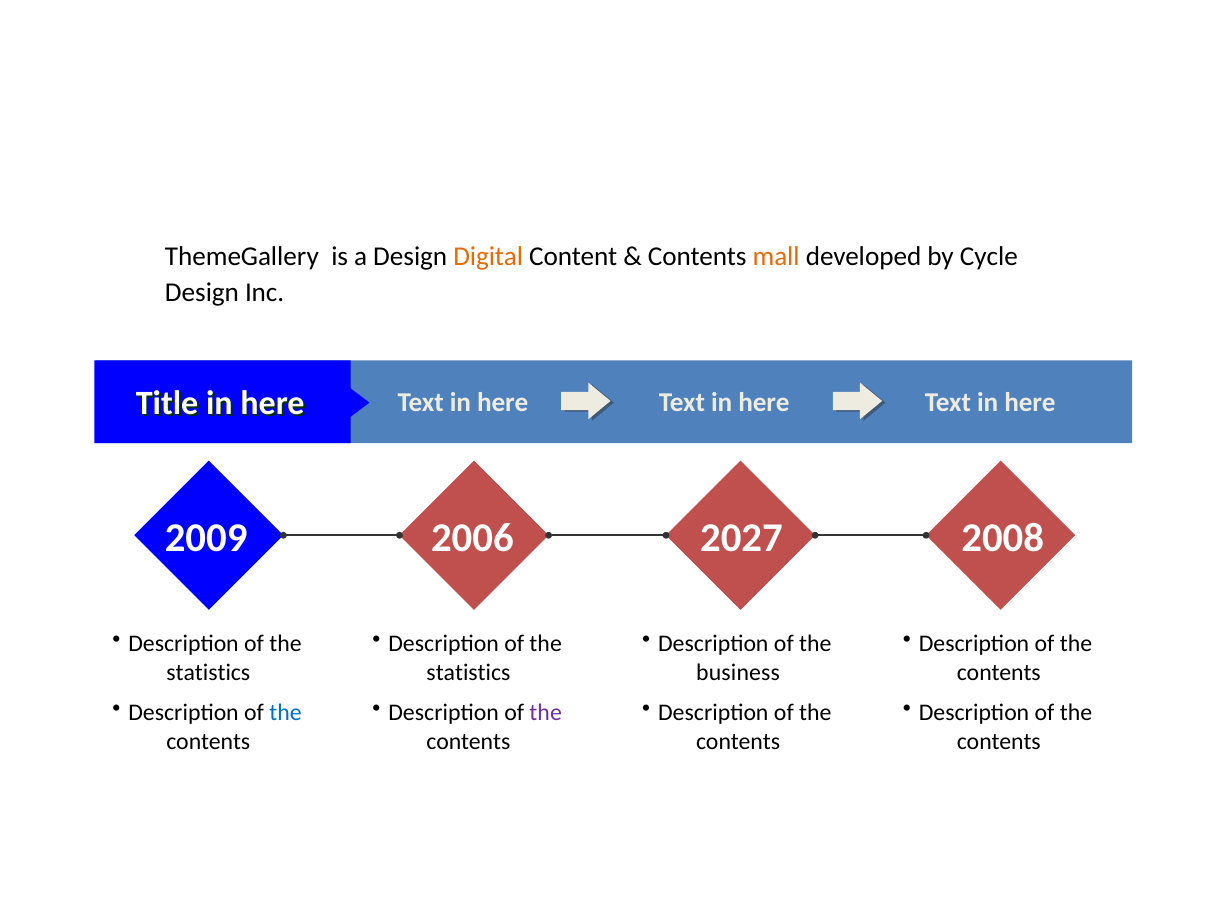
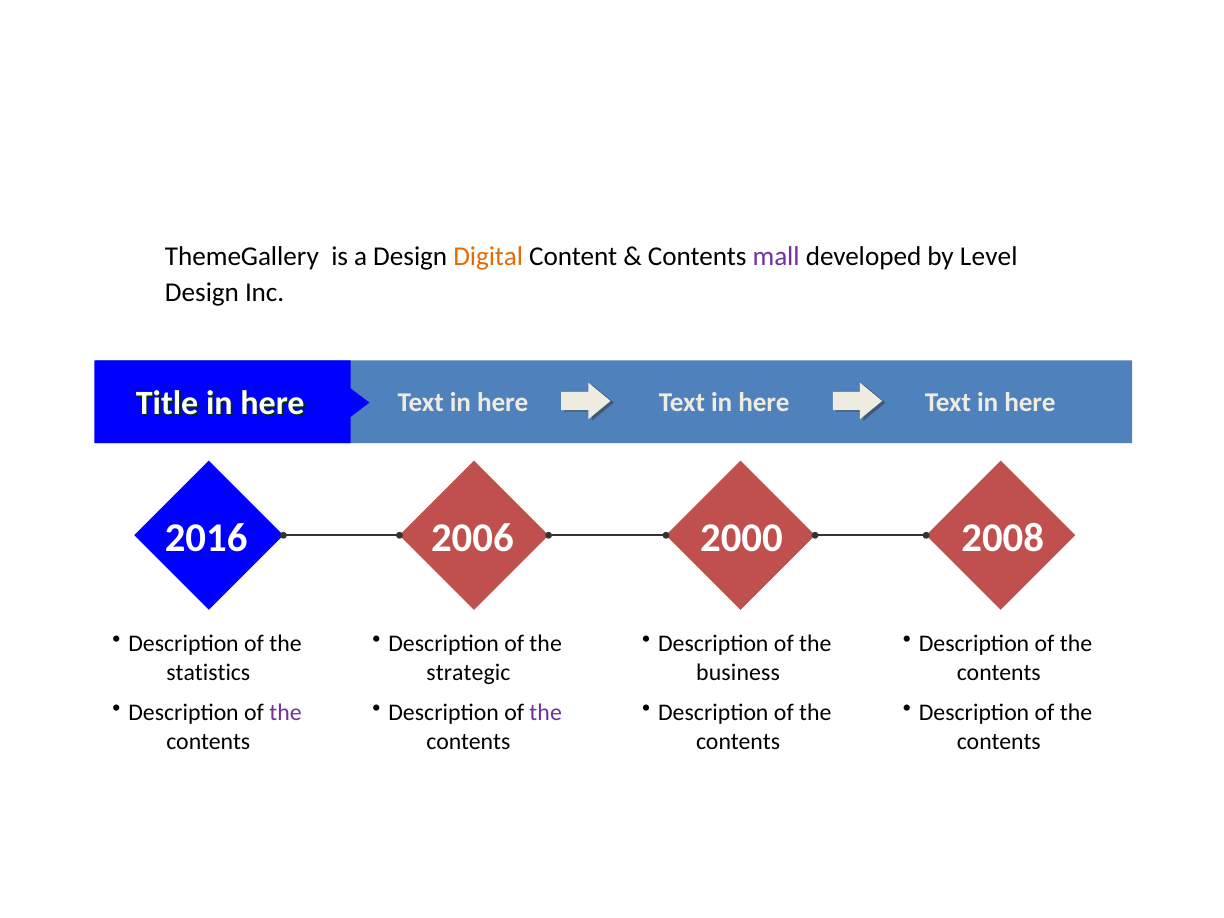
mall colour: orange -> purple
Cycle: Cycle -> Level
2009: 2009 -> 2016
2027: 2027 -> 2000
statistics at (468, 673): statistics -> strategic
the at (286, 713) colour: blue -> purple
